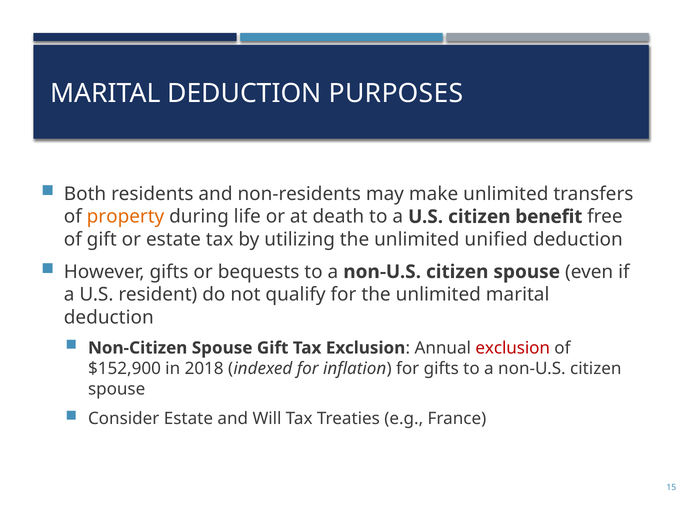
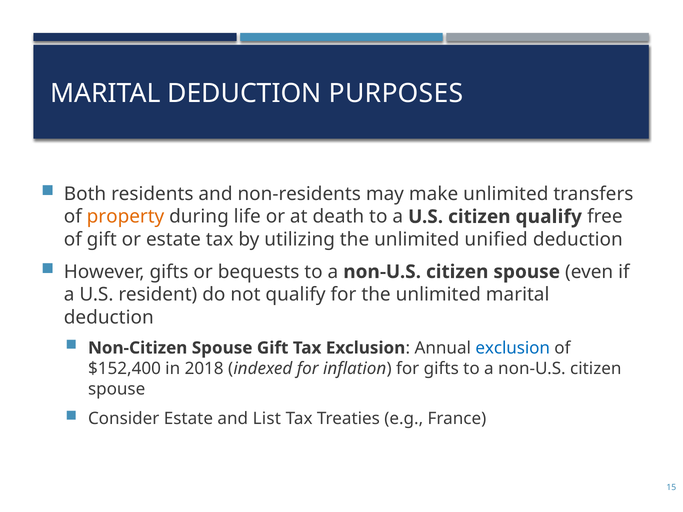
citizen benefit: benefit -> qualify
exclusion at (513, 348) colour: red -> blue
$152,900: $152,900 -> $152,400
Will: Will -> List
